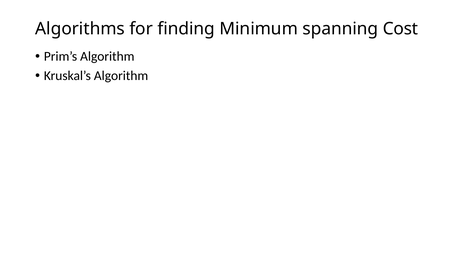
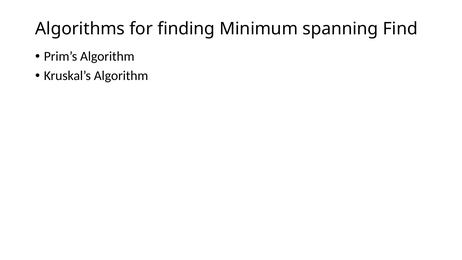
Cost: Cost -> Find
